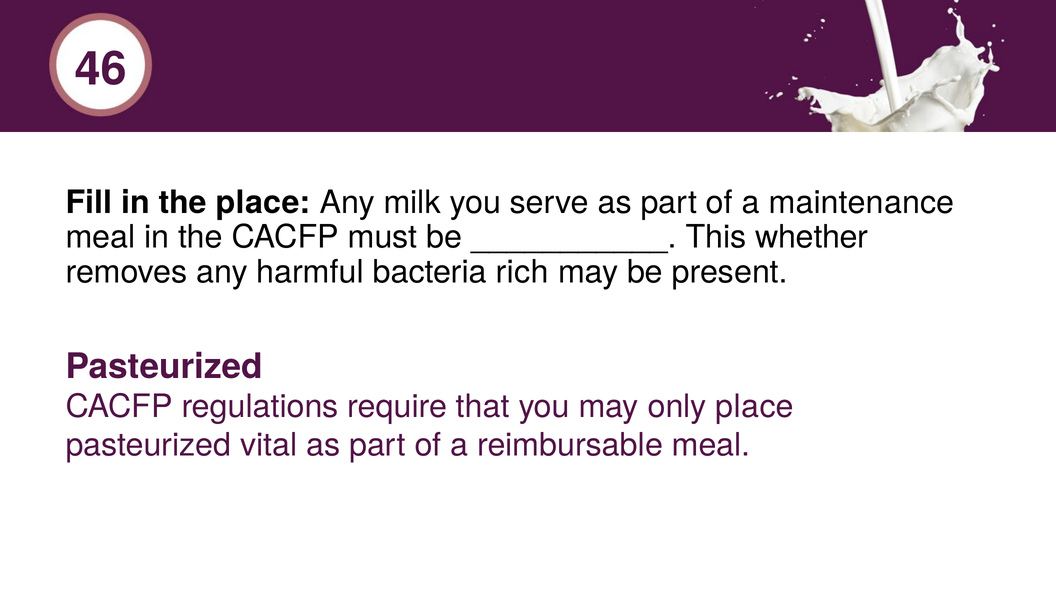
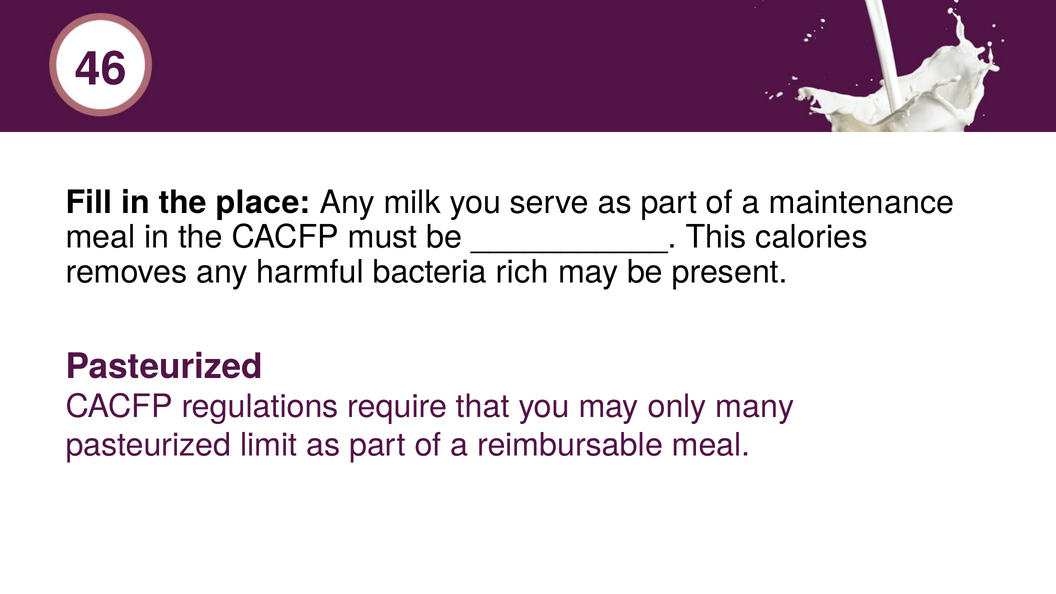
whether: whether -> calories
only place: place -> many
vital: vital -> limit
